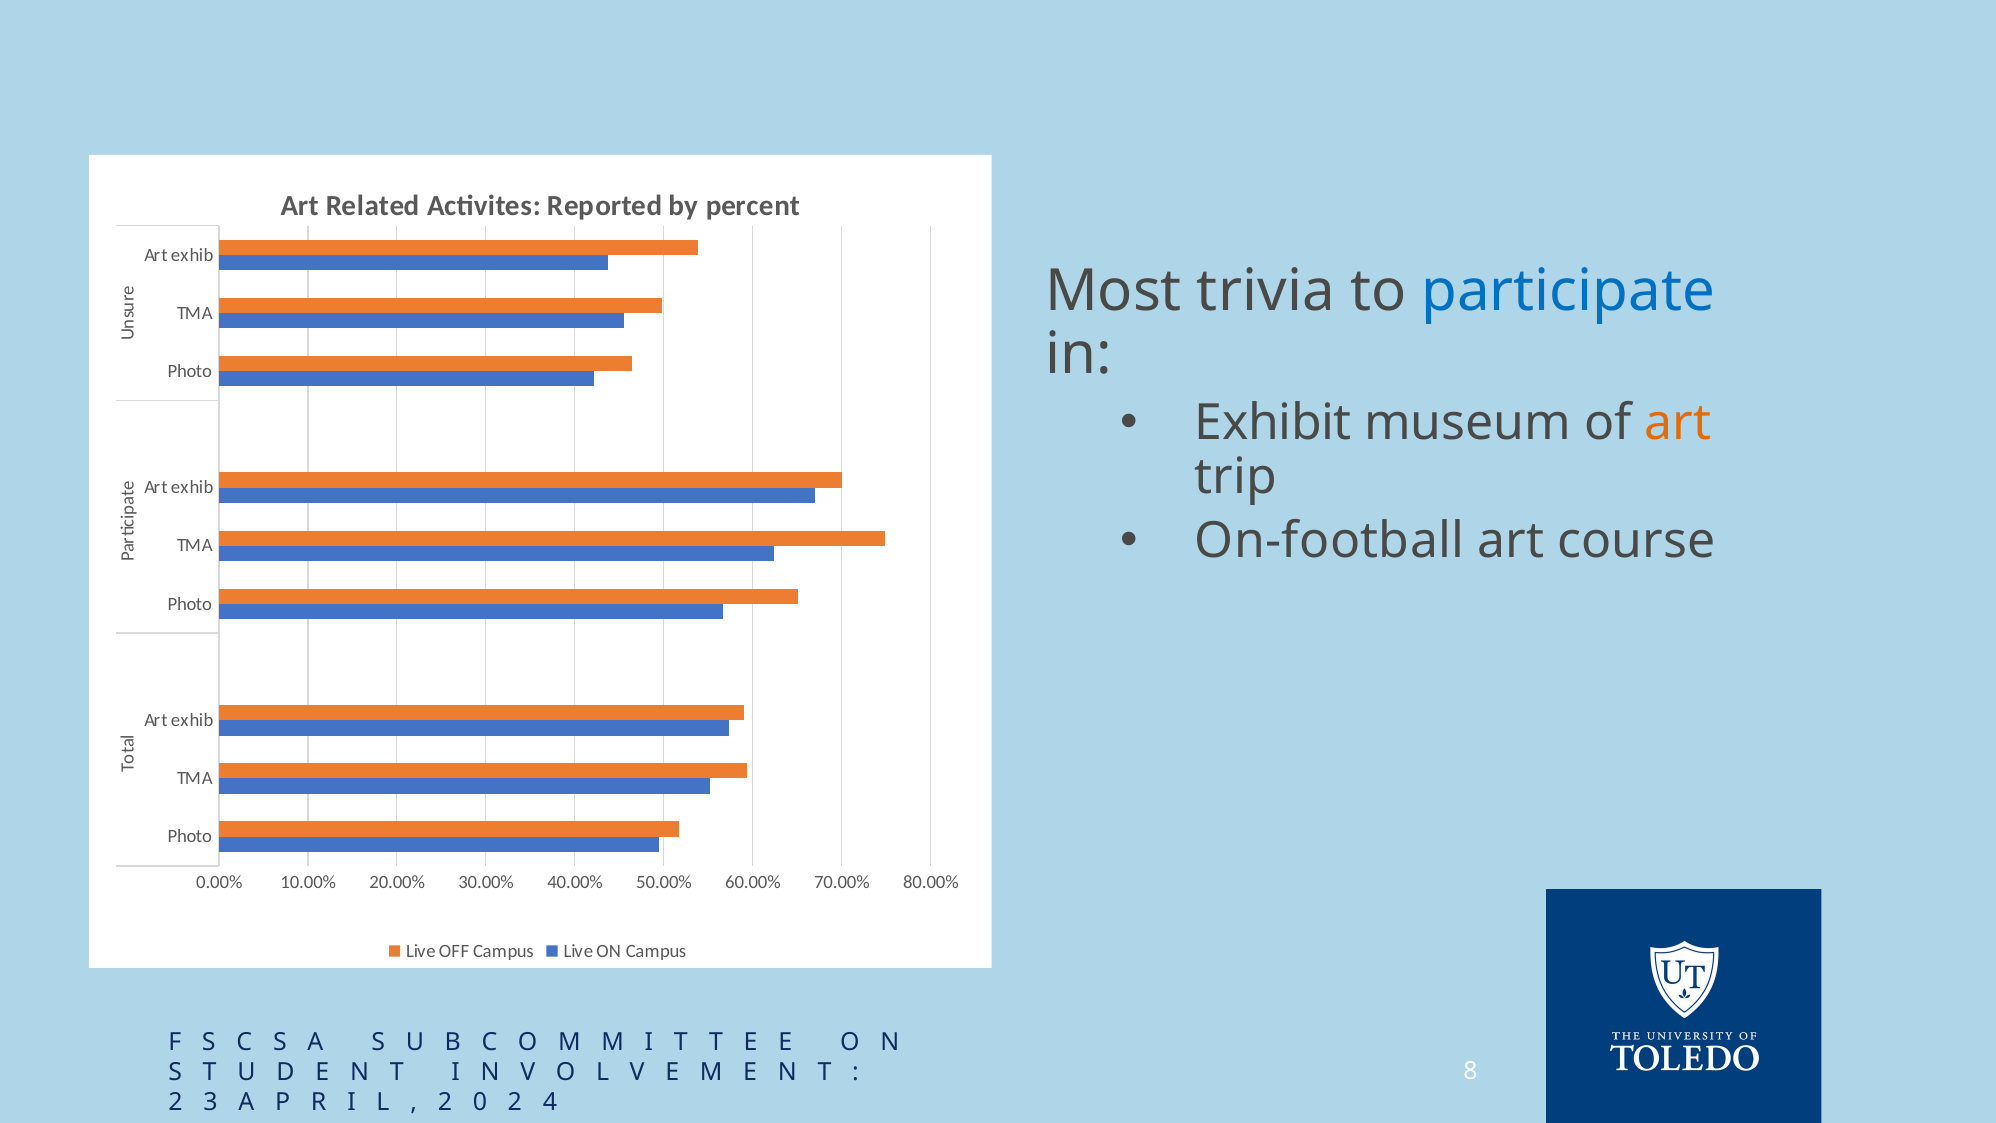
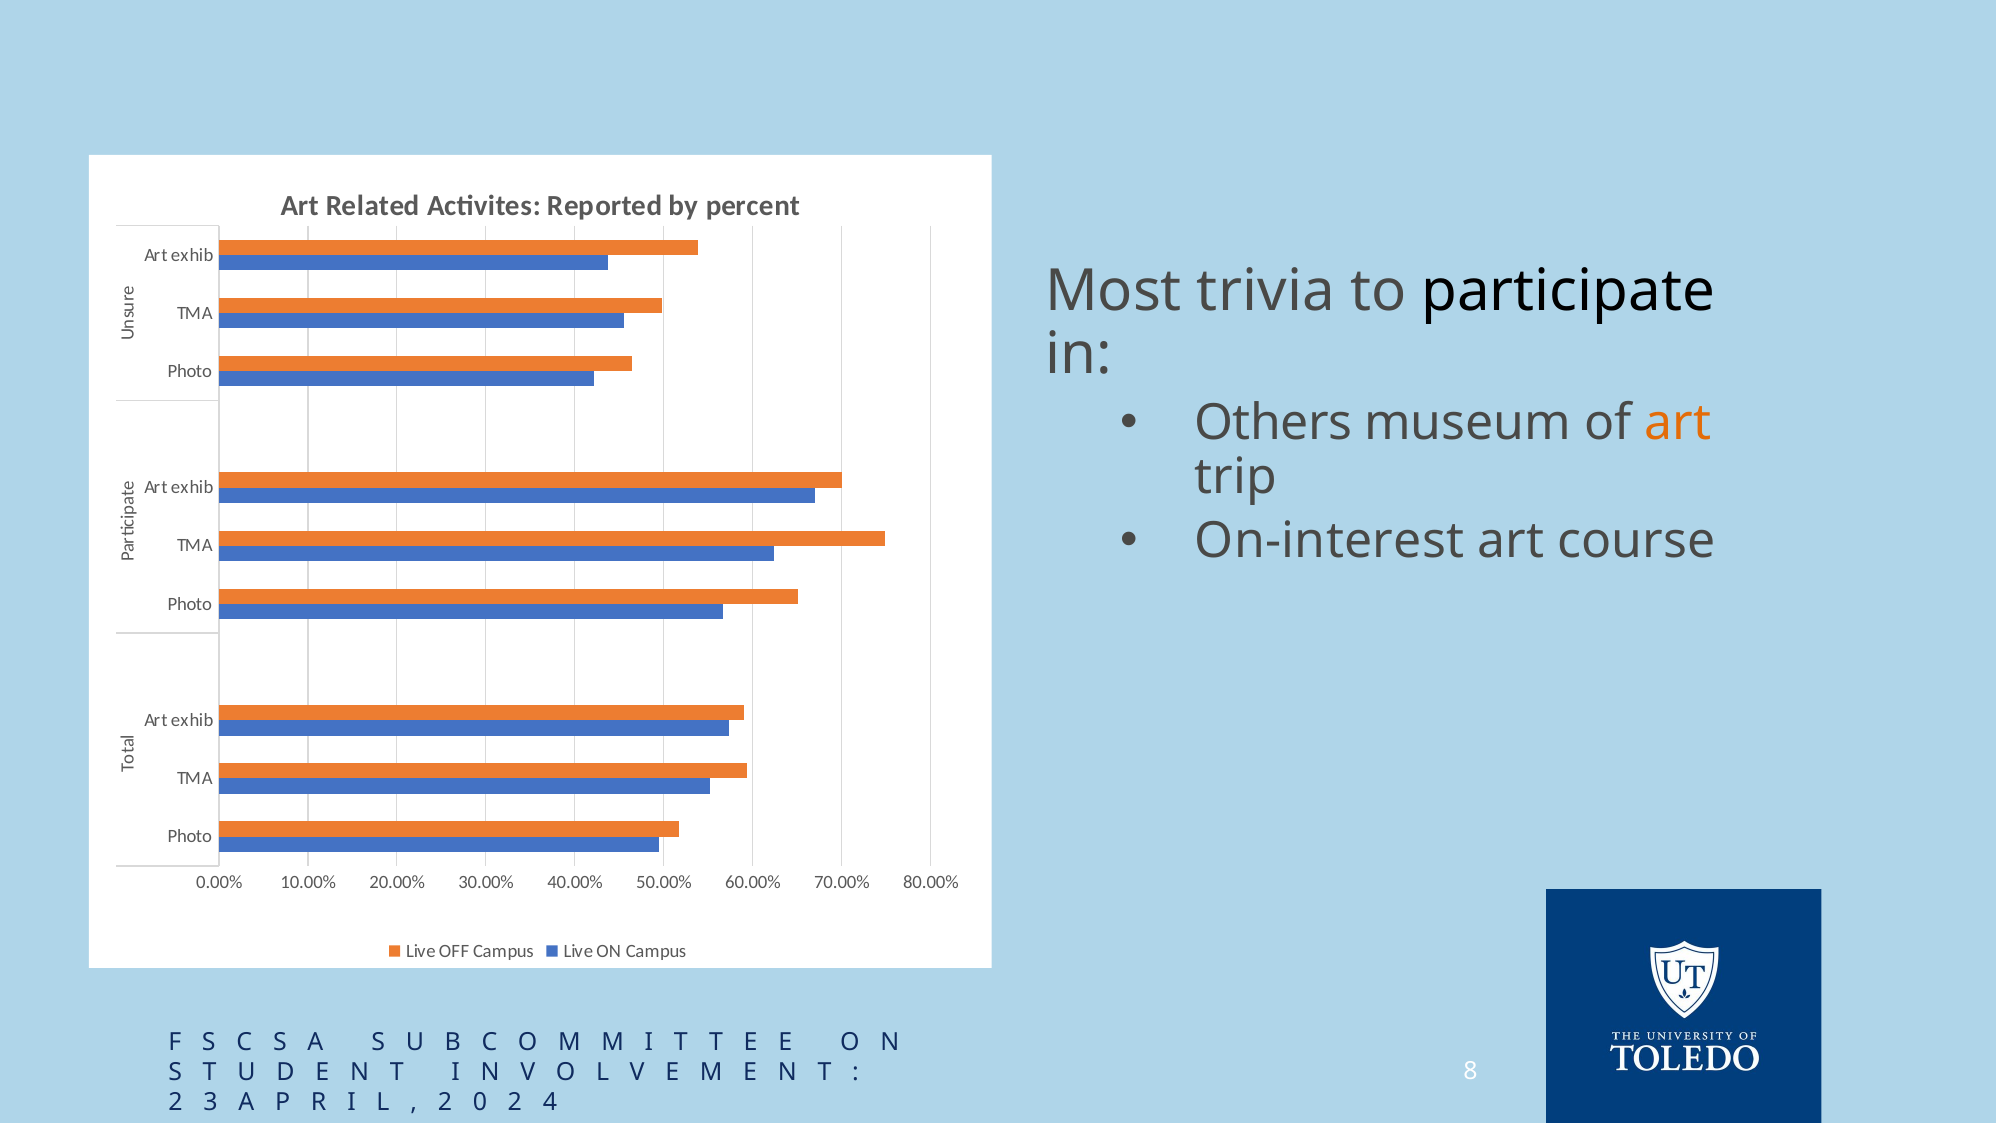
participate colour: blue -> black
Exhibit: Exhibit -> Others
On-football: On-football -> On-interest
